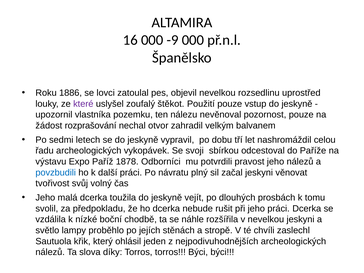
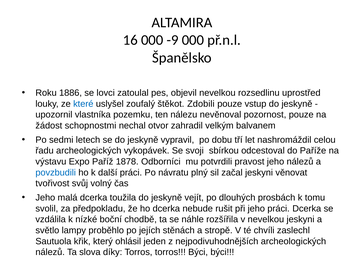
které colour: purple -> blue
Použití: Použití -> Zdobili
rozprašování: rozprašování -> schopnostmi
